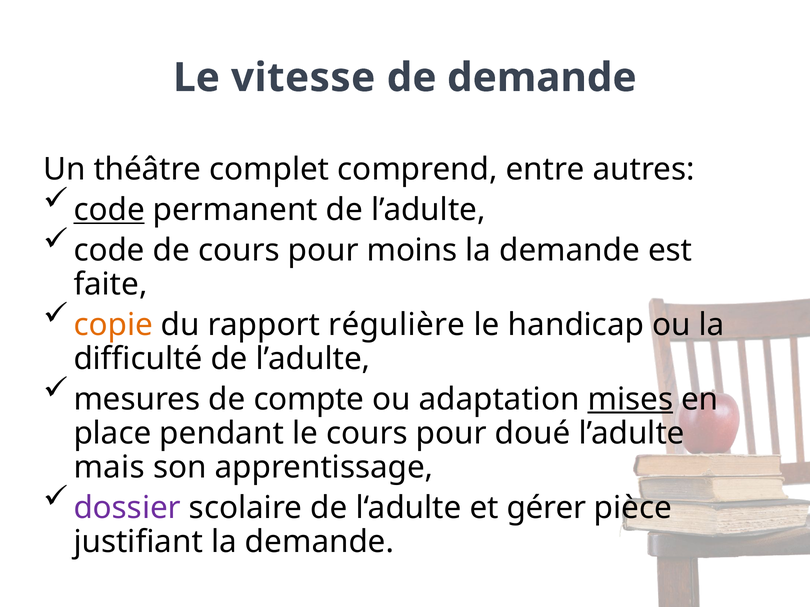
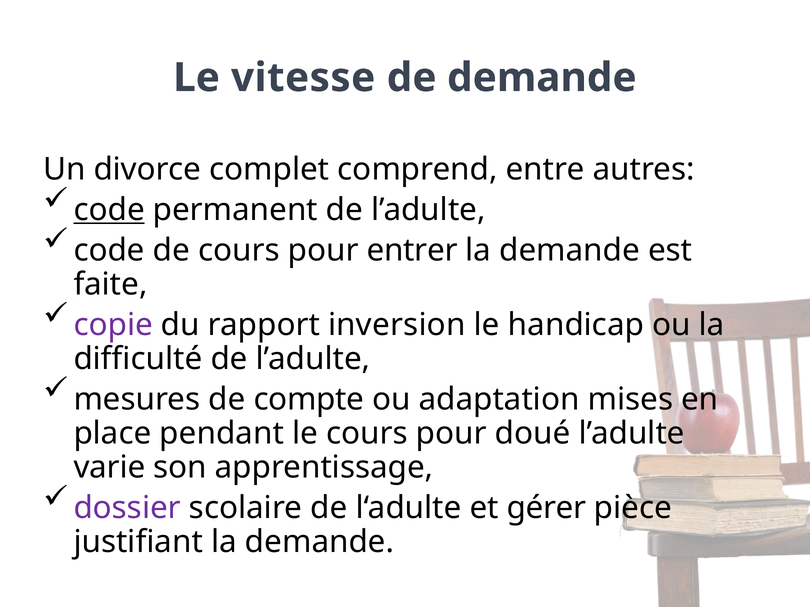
théâtre: théâtre -> divorce
moins: moins -> entrer
copie colour: orange -> purple
régulière: régulière -> inversion
mises underline: present -> none
mais: mais -> varie
